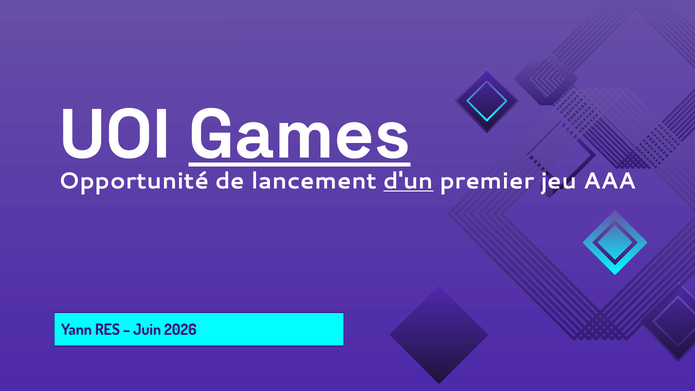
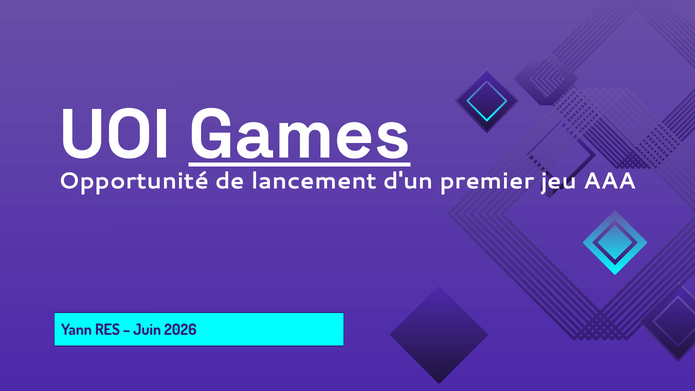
d'un underline: present -> none
